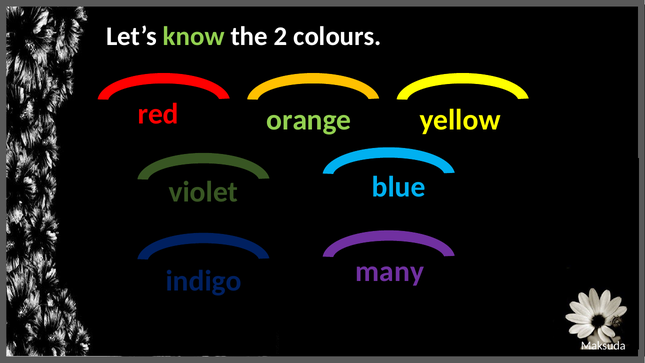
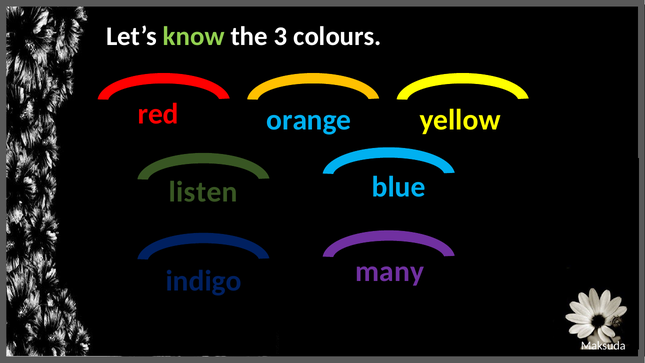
2: 2 -> 3
orange colour: light green -> light blue
violet: violet -> listen
